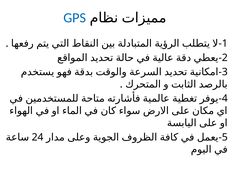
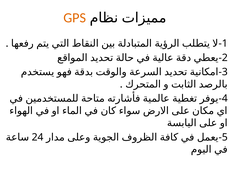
GPS colour: blue -> orange
